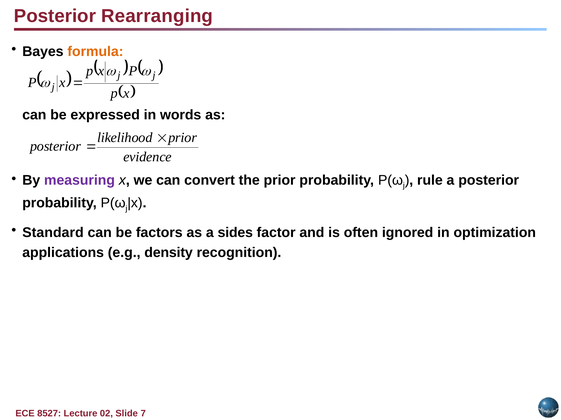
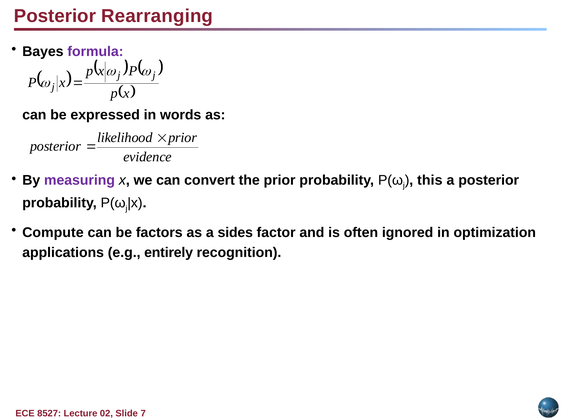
formula colour: orange -> purple
rule: rule -> this
Standard: Standard -> Compute
density: density -> entirely
